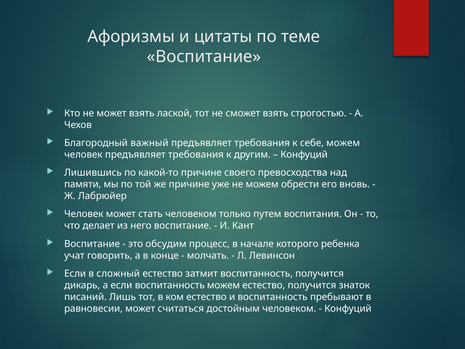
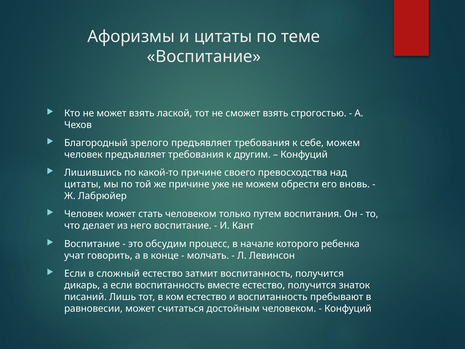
важный: важный -> зрелого
памяти at (83, 184): памяти -> цитаты
воспитанность можем: можем -> вместе
